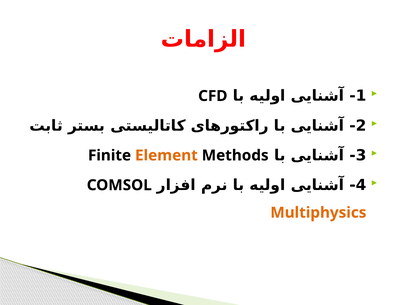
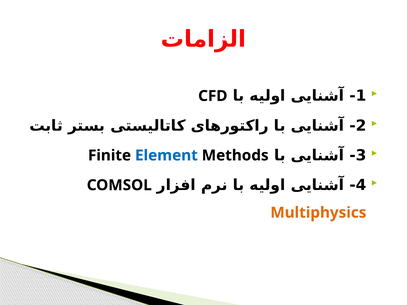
Element colour: orange -> blue
